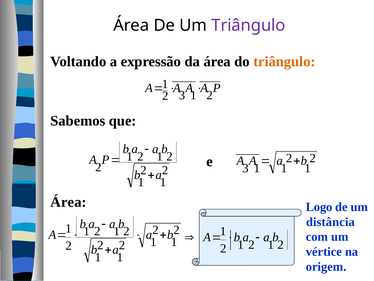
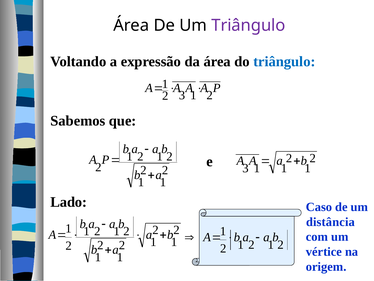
triângulo at (284, 61) colour: orange -> blue
Área at (68, 202): Área -> Lado
Logo: Logo -> Caso
